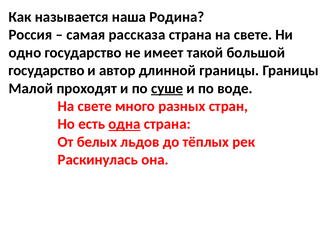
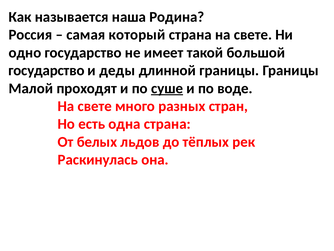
рассказа: рассказа -> который
автор: автор -> деды
одна underline: present -> none
